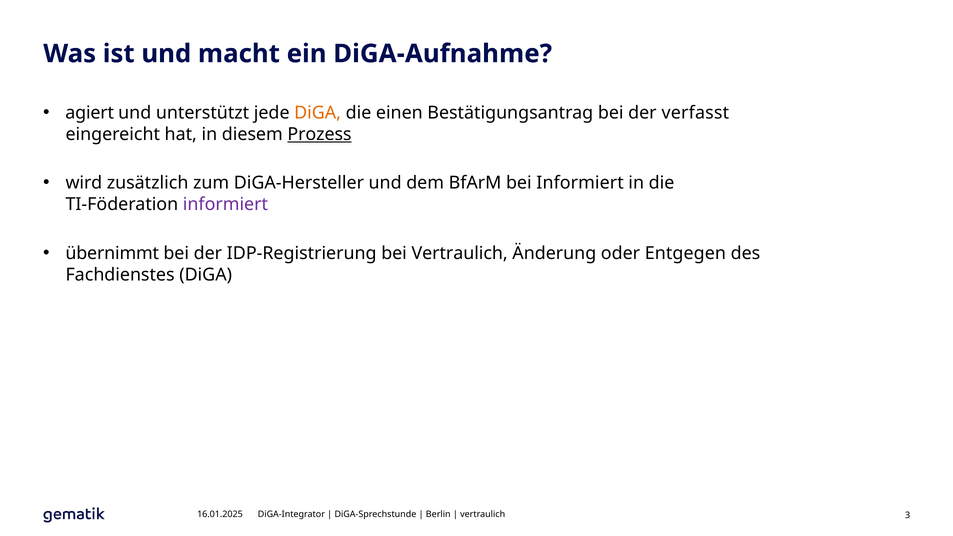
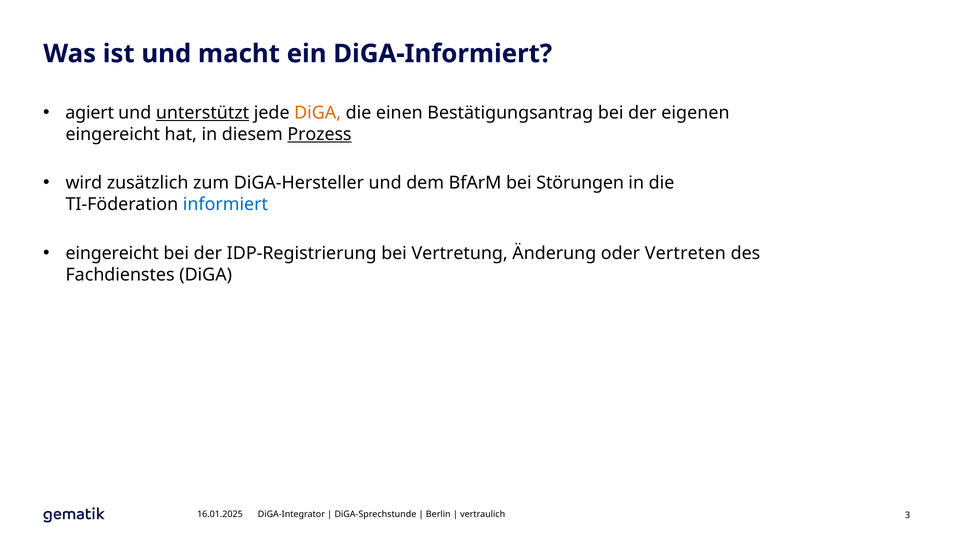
DiGA-Aufnahme: DiGA-Aufnahme -> DiGA-Informiert
unterstützt underline: none -> present
verfasst: verfasst -> eigenen
bei Informiert: Informiert -> Störungen
informiert at (225, 204) colour: purple -> blue
übernimmt at (112, 253): übernimmt -> eingereicht
bei Vertraulich: Vertraulich -> Vertretung
Entgegen: Entgegen -> Vertreten
